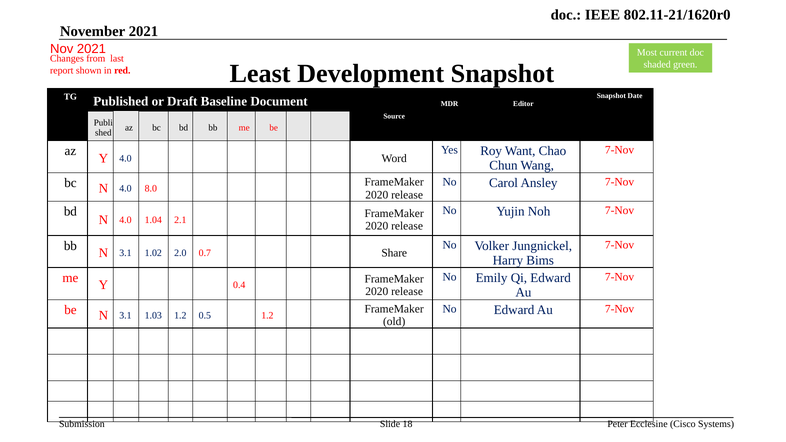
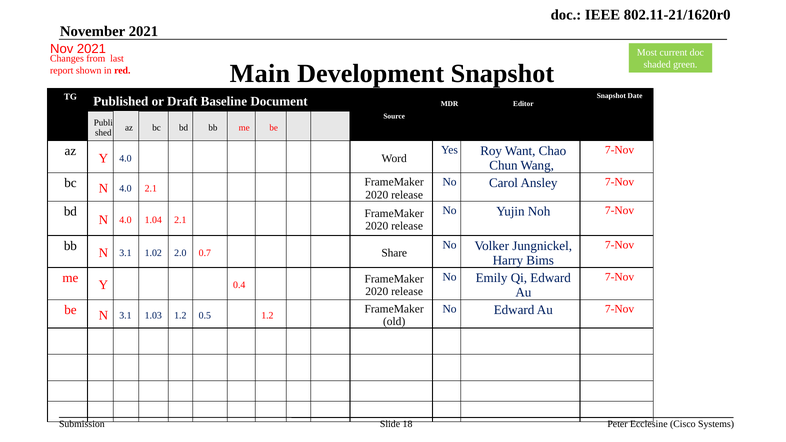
Least: Least -> Main
4.0 8.0: 8.0 -> 2.1
